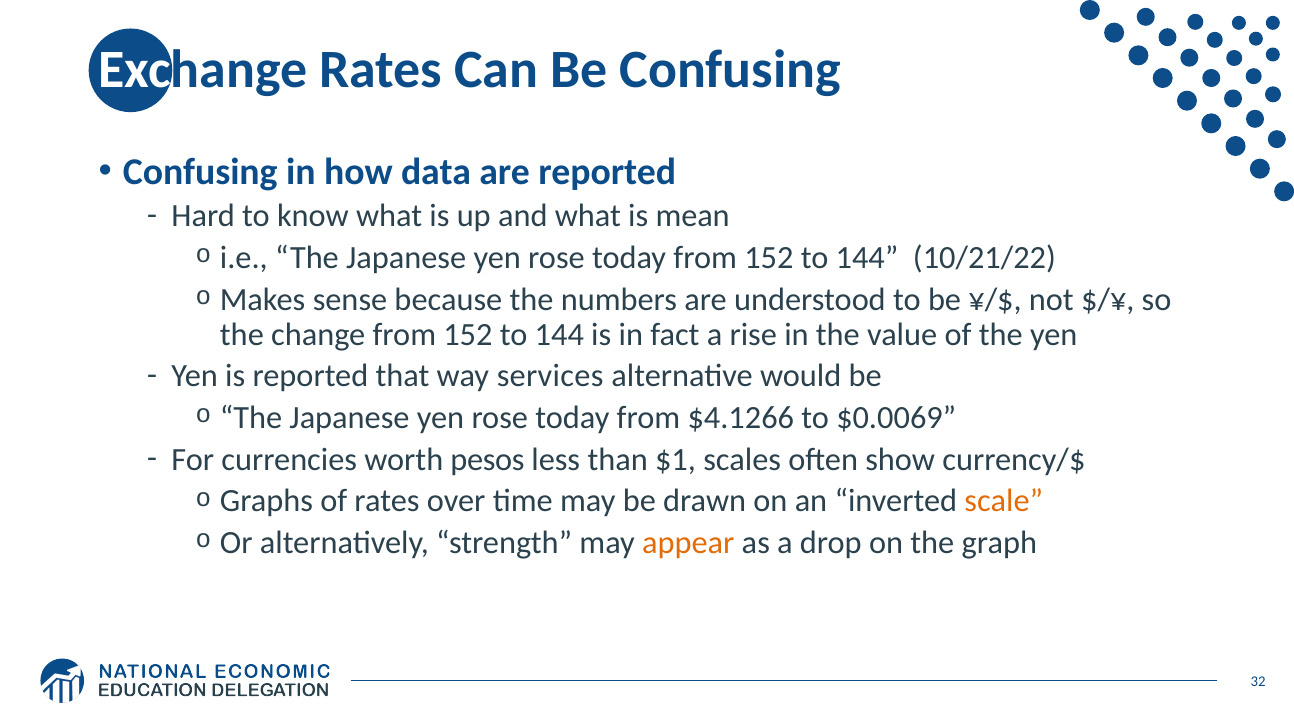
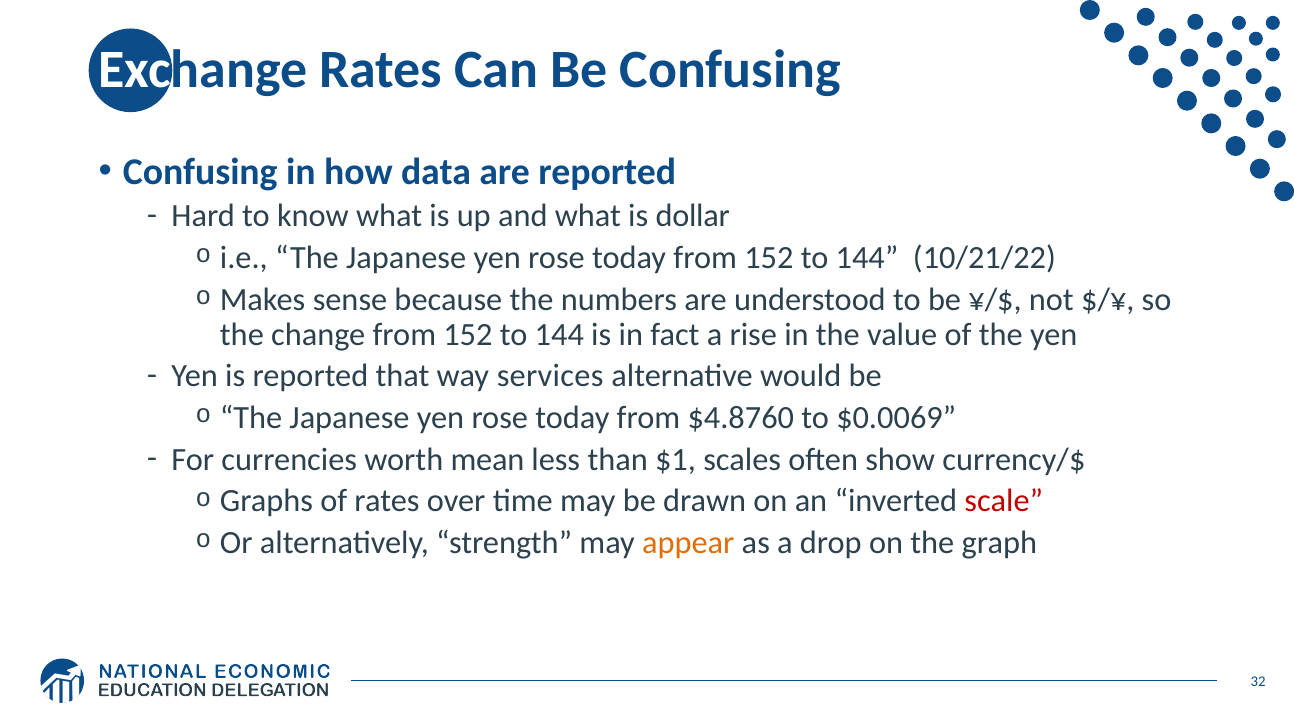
mean: mean -> dollar
$4.1266: $4.1266 -> $4.8760
pesos: pesos -> mean
scale colour: orange -> red
